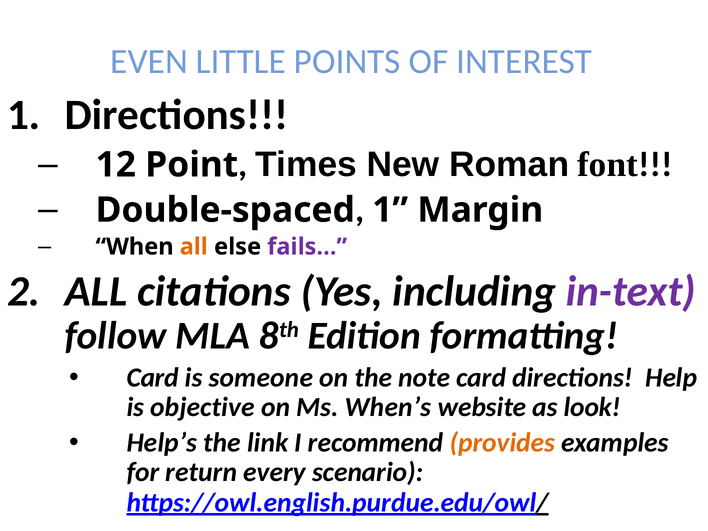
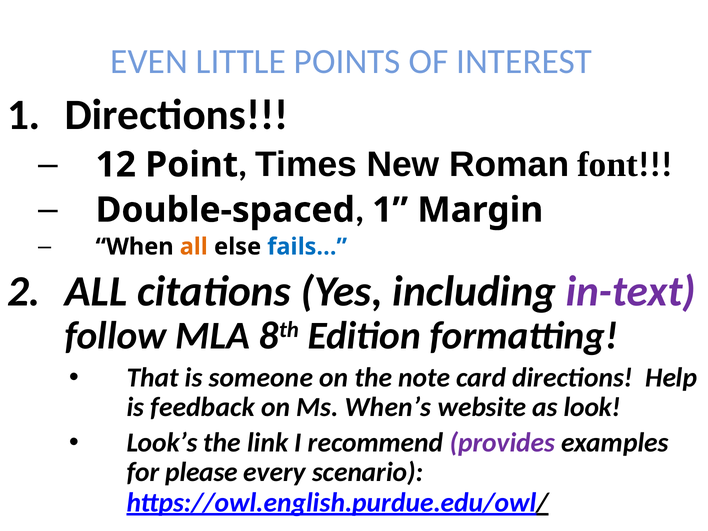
fails… colour: purple -> blue
Card at (153, 378): Card -> That
objective: objective -> feedback
Help’s: Help’s -> Look’s
provides colour: orange -> purple
return: return -> please
